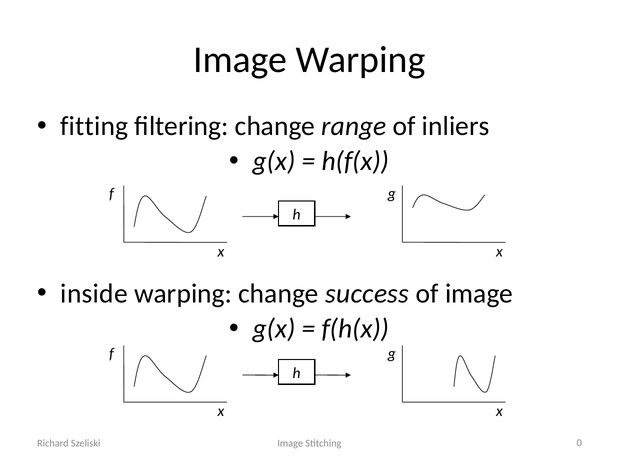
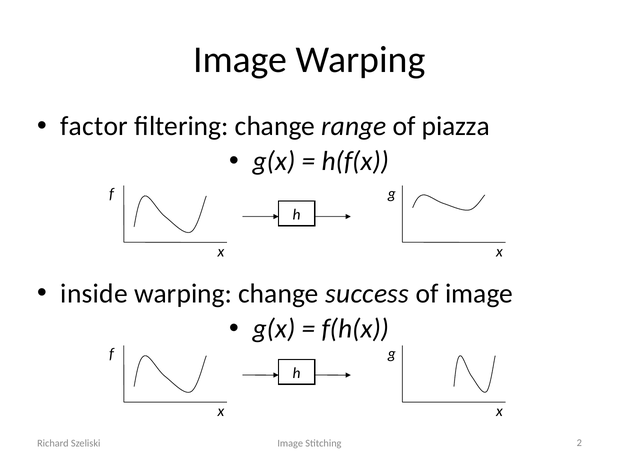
fitting: fitting -> factor
inliers: inliers -> piazza
0: 0 -> 2
